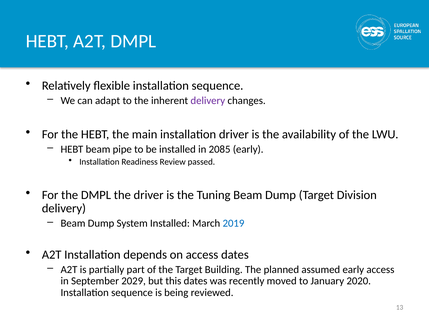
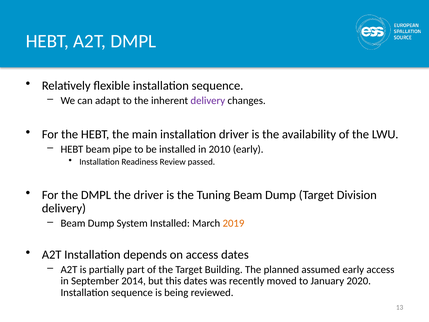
2085: 2085 -> 2010
2019 colour: blue -> orange
2029: 2029 -> 2014
